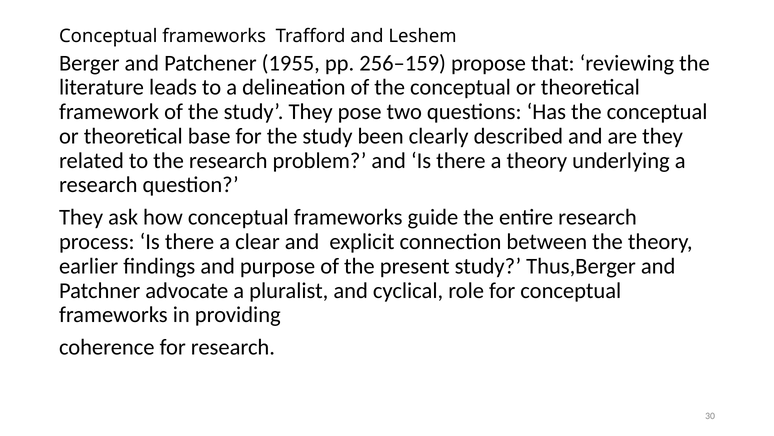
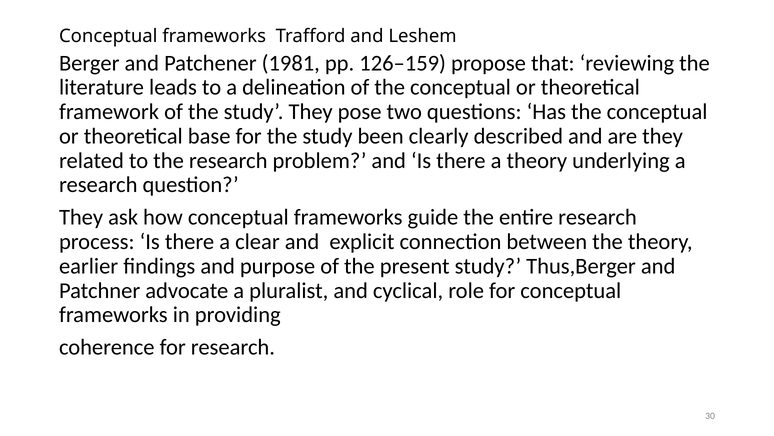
1955: 1955 -> 1981
256–159: 256–159 -> 126–159
